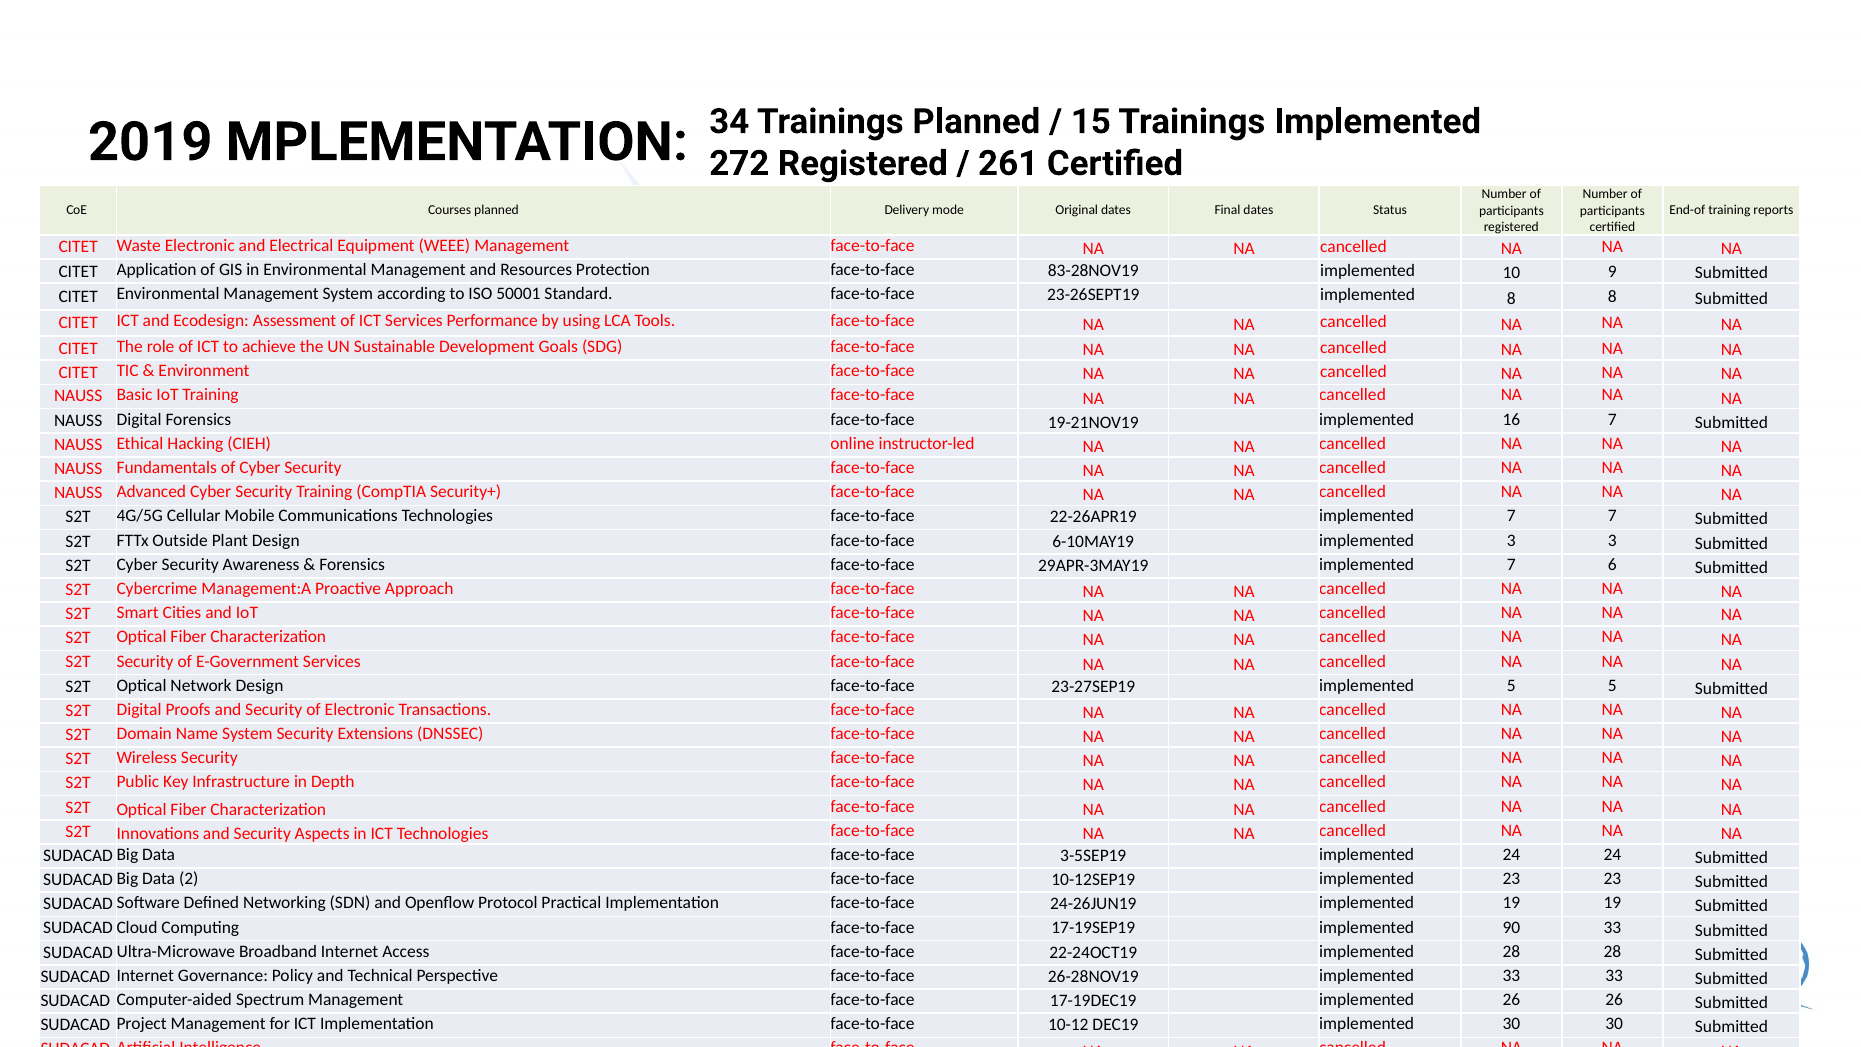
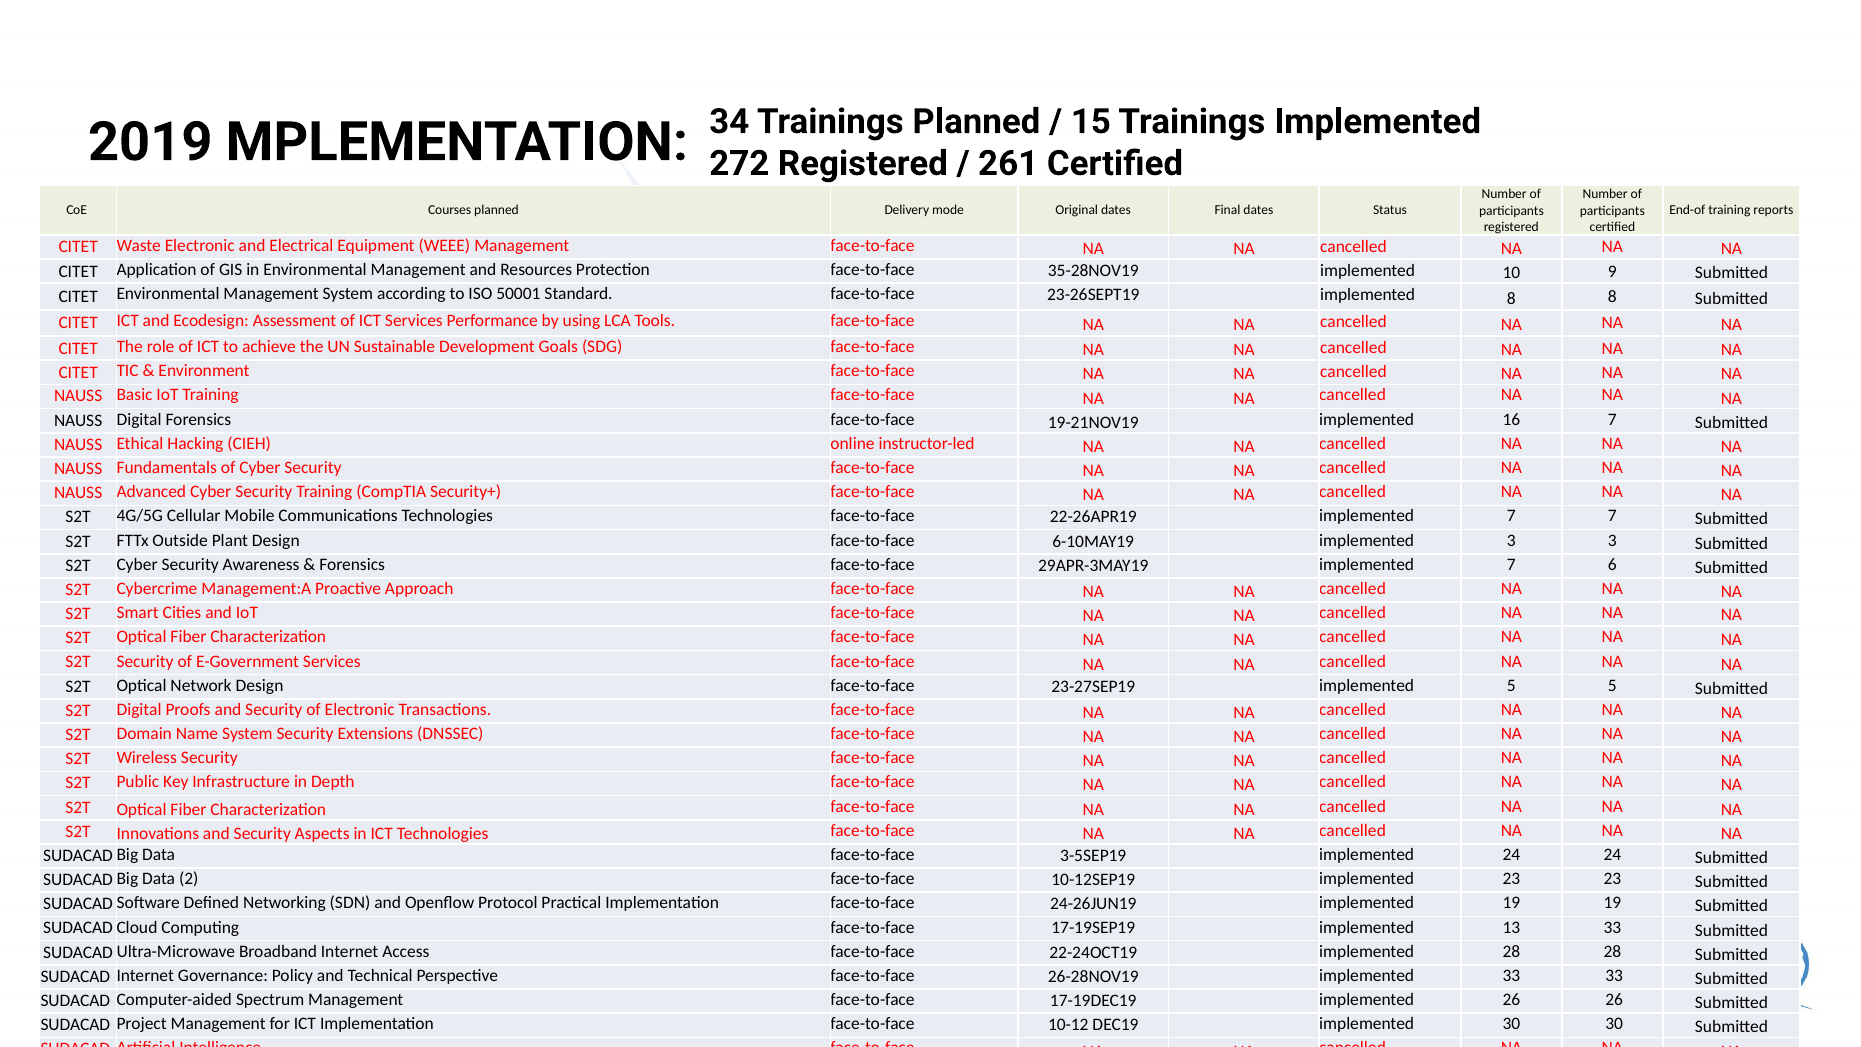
83-28NOV19: 83-28NOV19 -> 35-28NOV19
90: 90 -> 13
